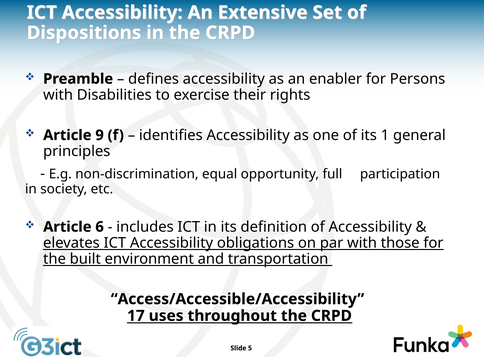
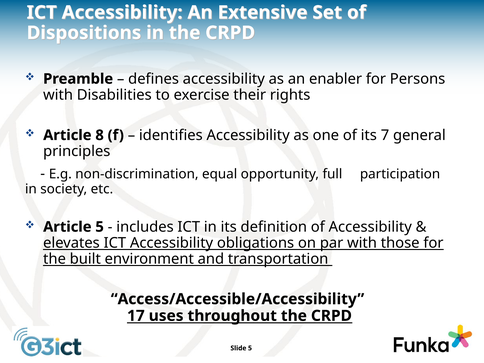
9: 9 -> 8
1: 1 -> 7
Article 6: 6 -> 5
